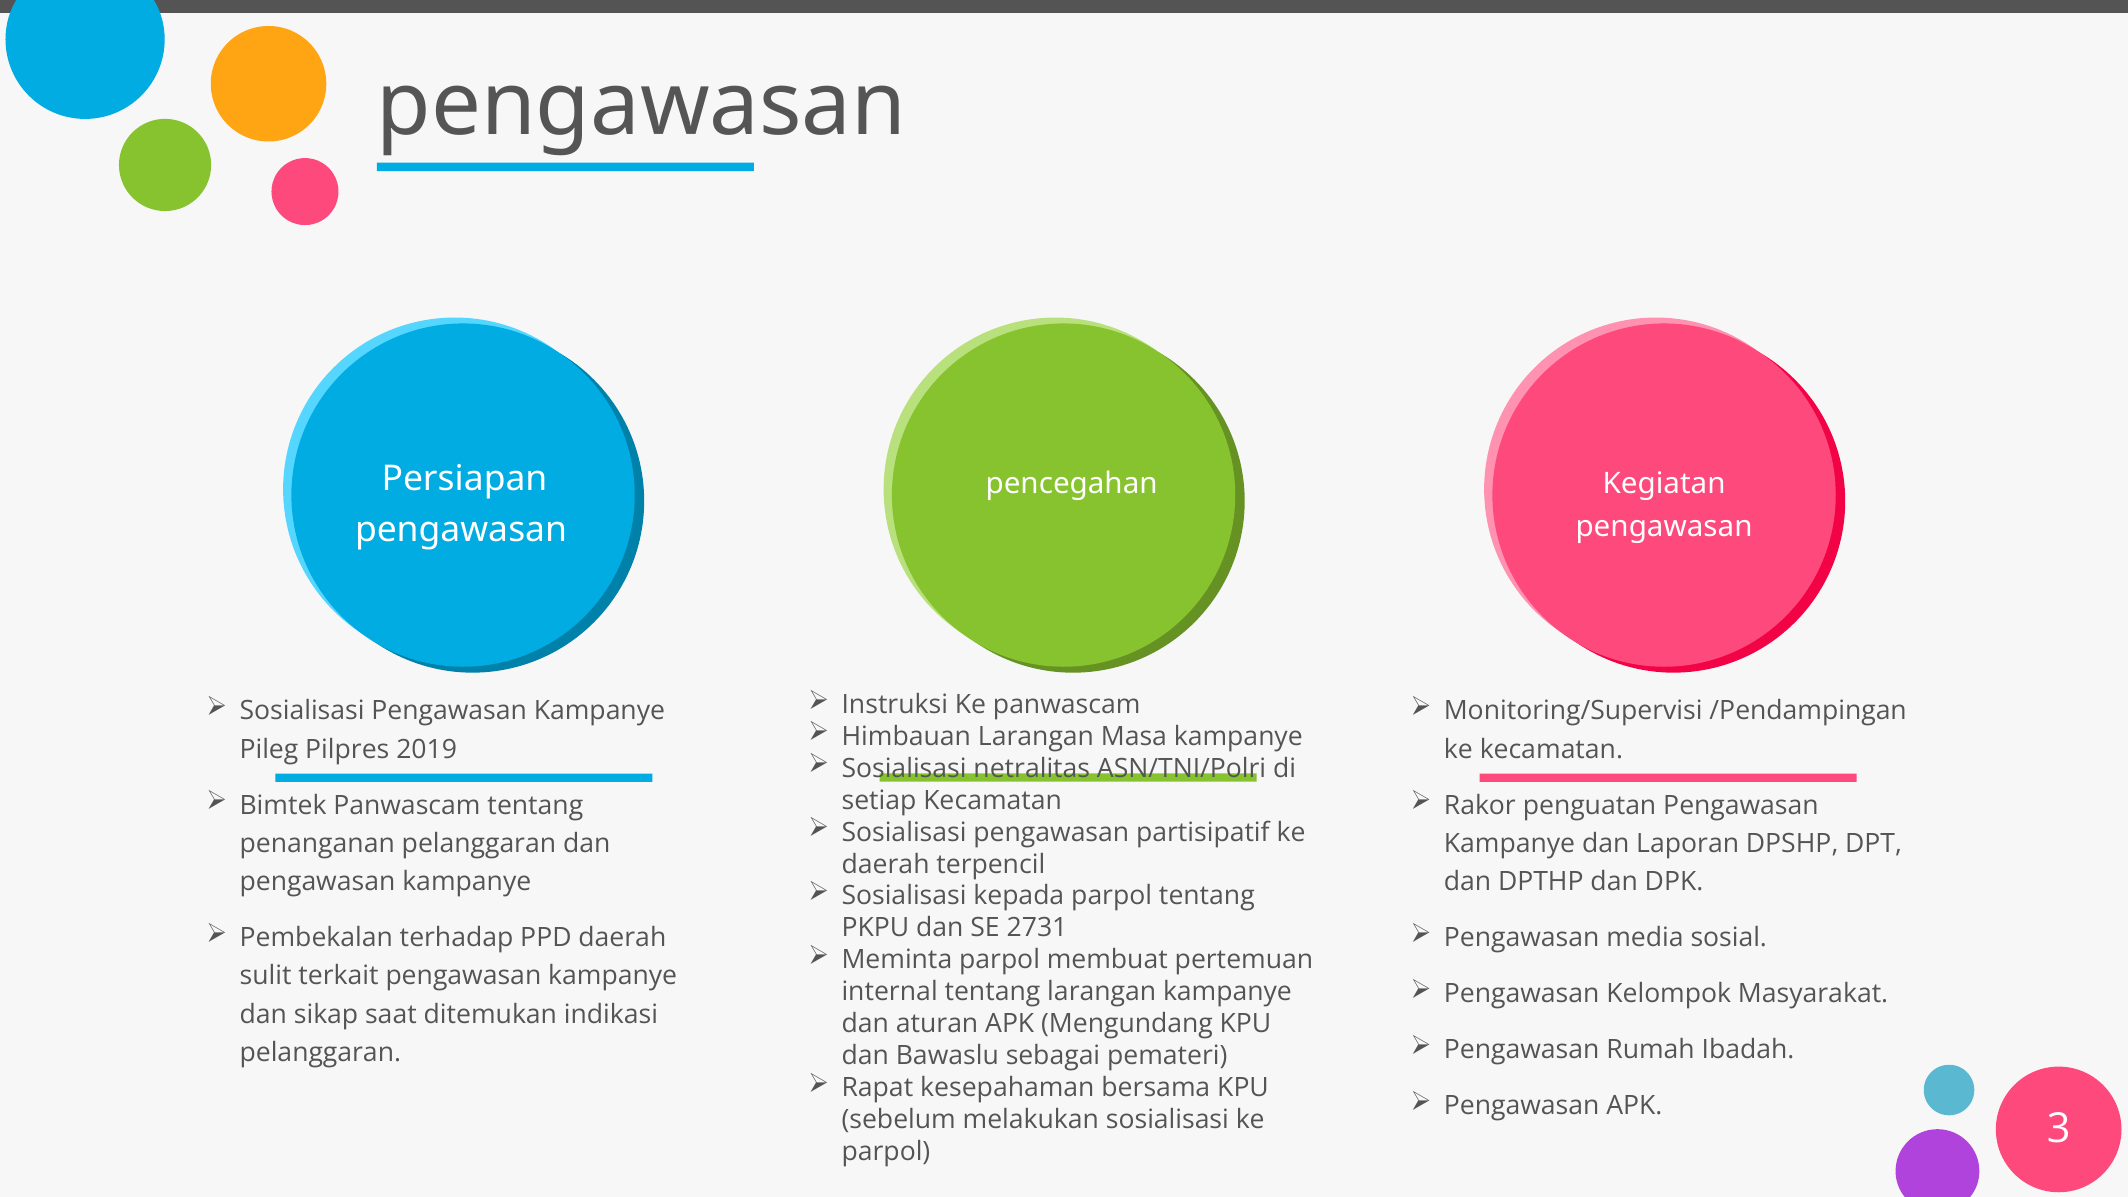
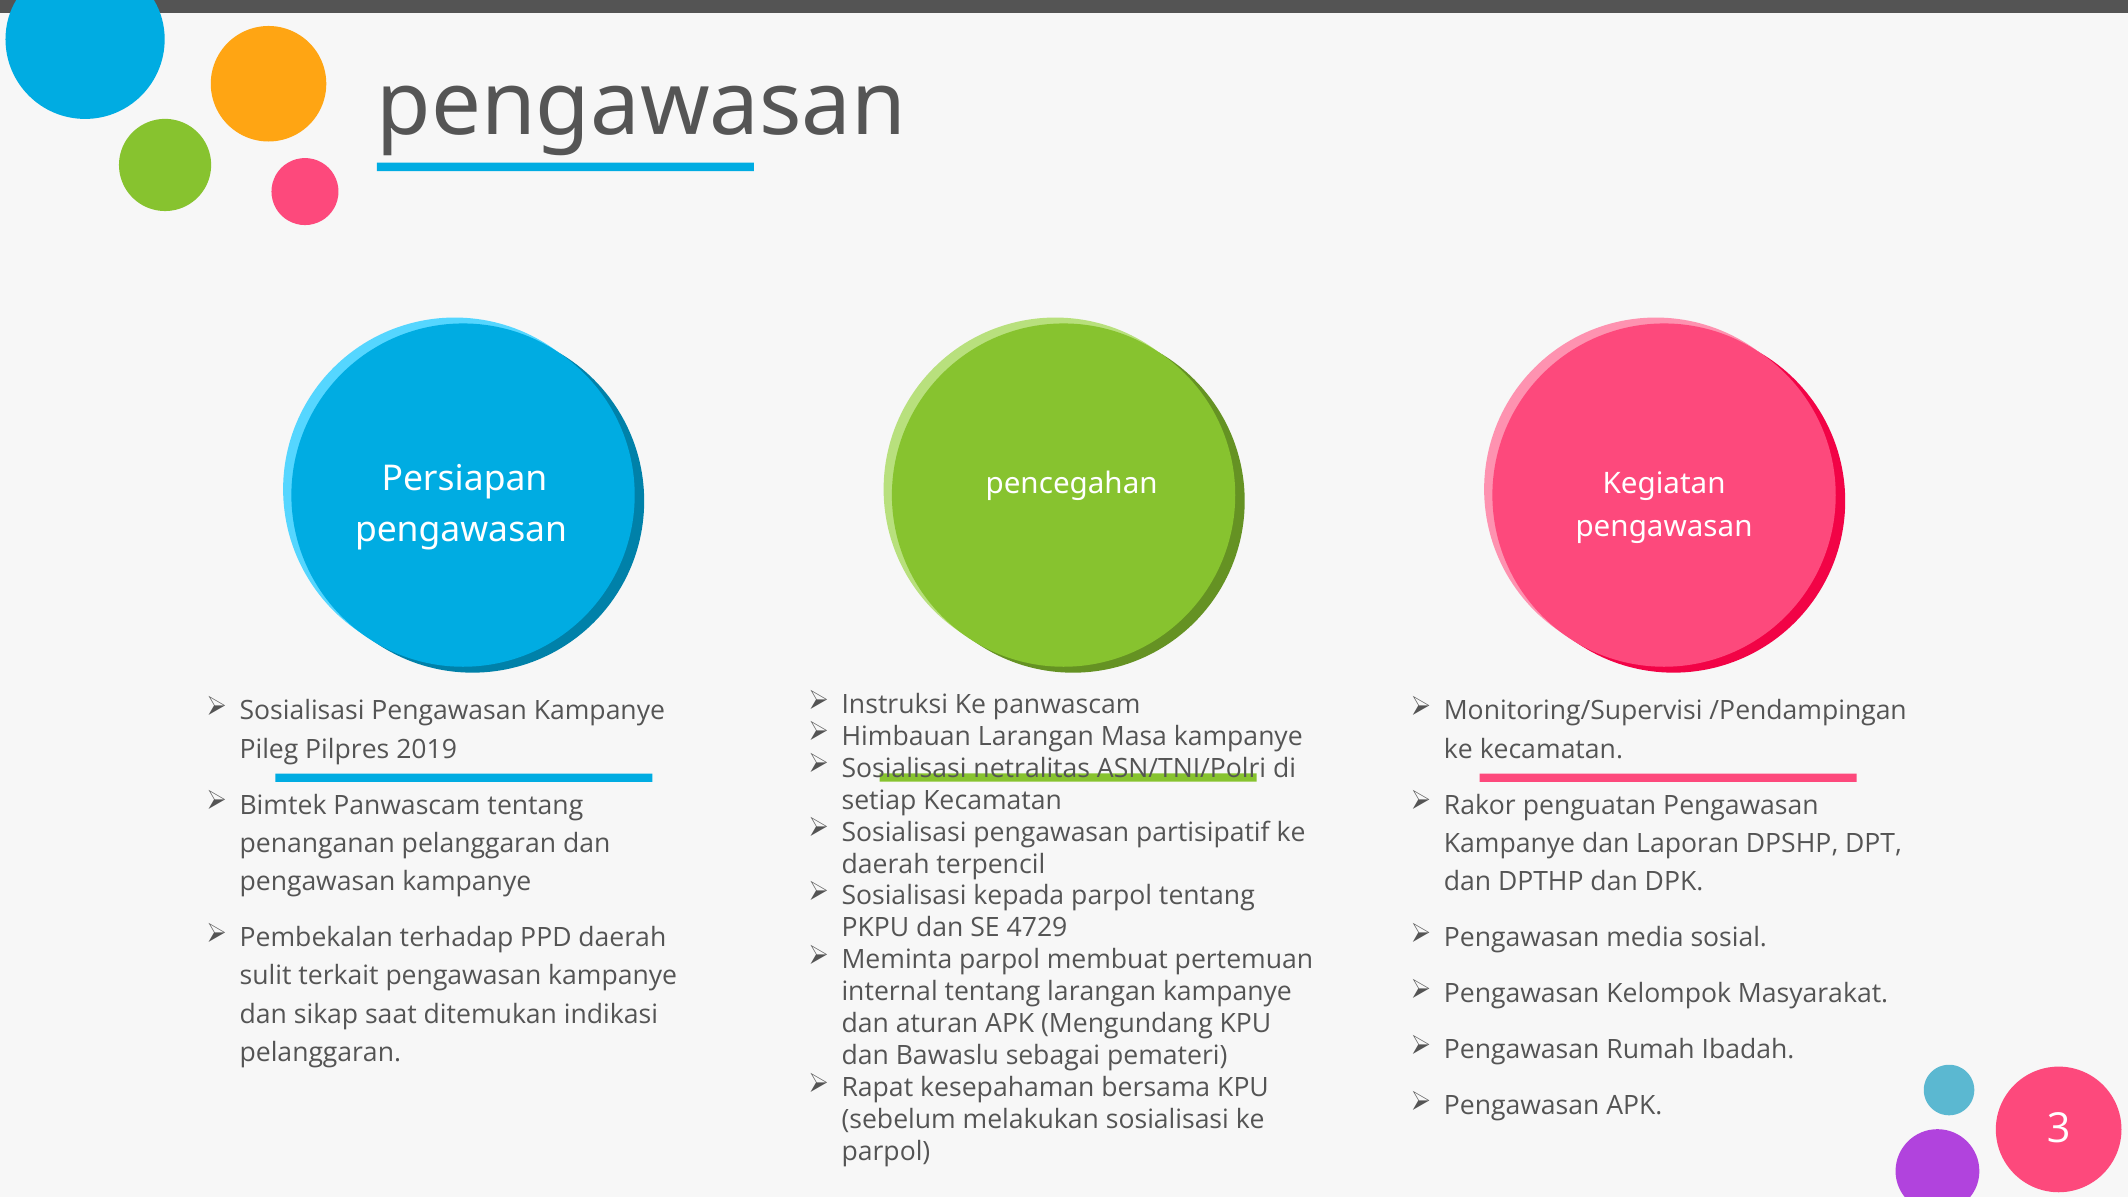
2731: 2731 -> 4729
